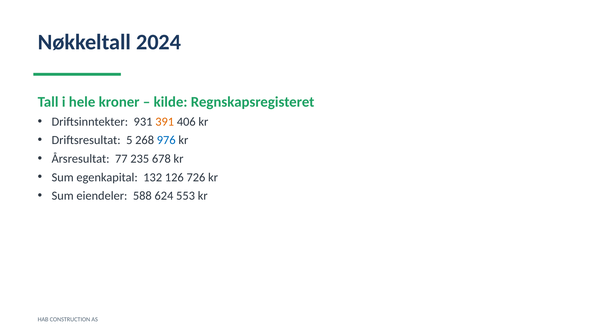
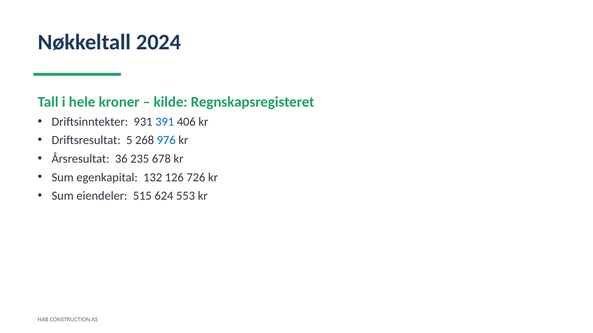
391 colour: orange -> blue
77: 77 -> 36
588: 588 -> 515
